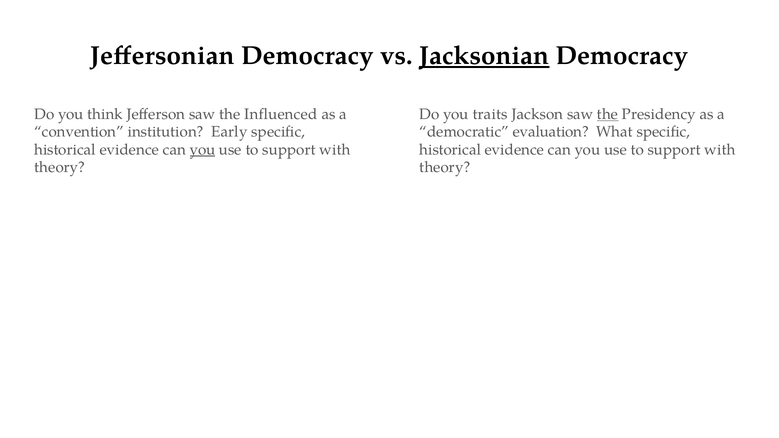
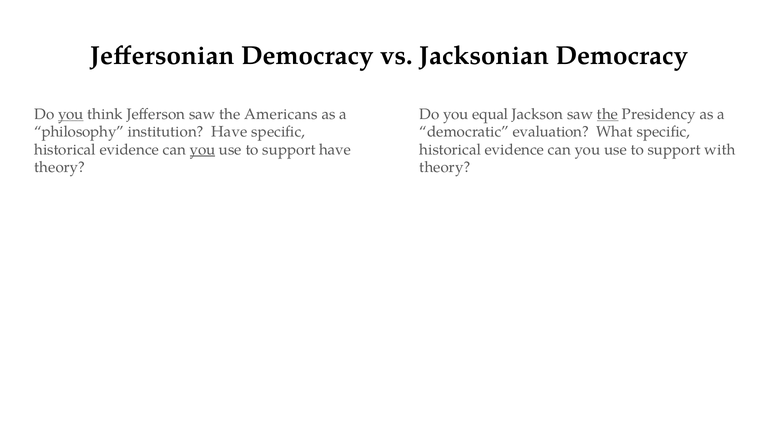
Jacksonian underline: present -> none
you at (71, 114) underline: none -> present
Influenced: Influenced -> Americans
traits: traits -> equal
convention: convention -> philosophy
institution Early: Early -> Have
with at (335, 150): with -> have
